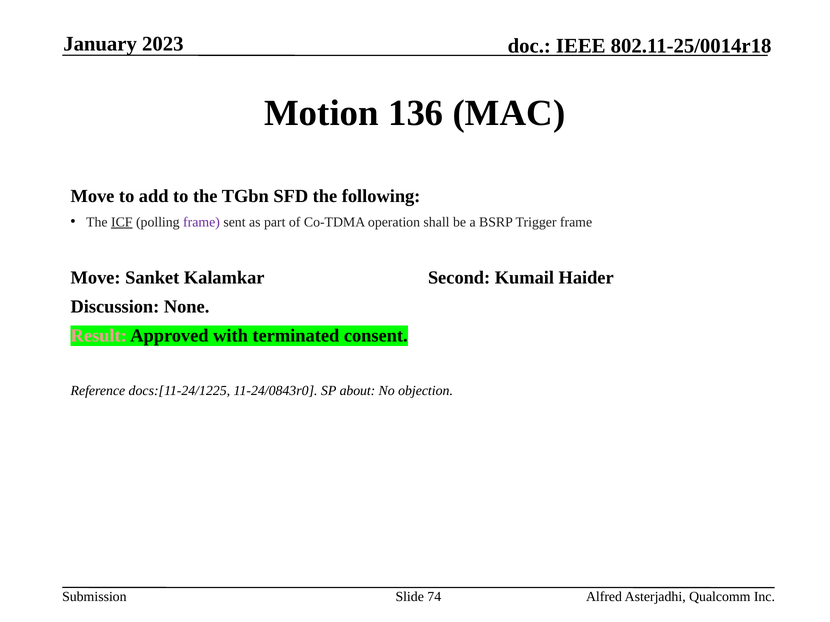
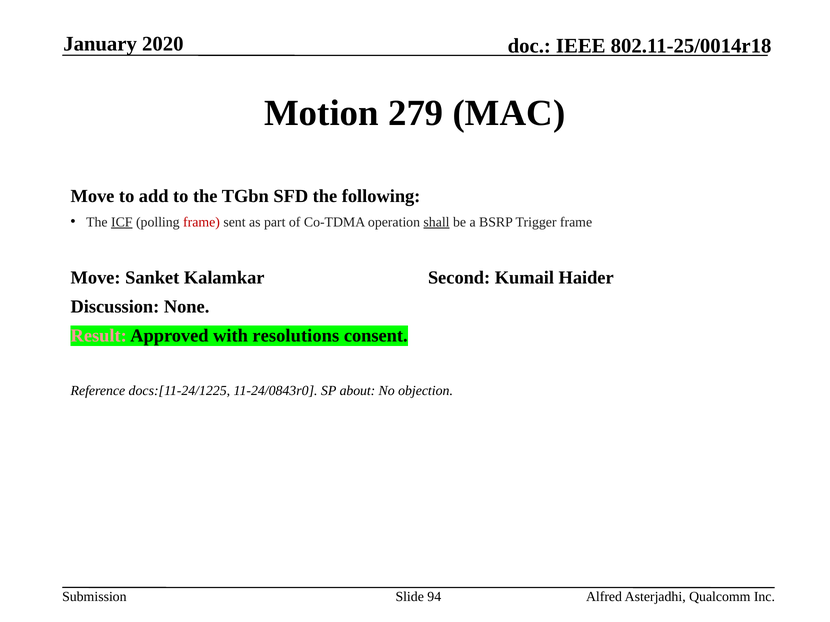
2023: 2023 -> 2020
136: 136 -> 279
frame at (201, 222) colour: purple -> red
shall underline: none -> present
terminated: terminated -> resolutions
74: 74 -> 94
